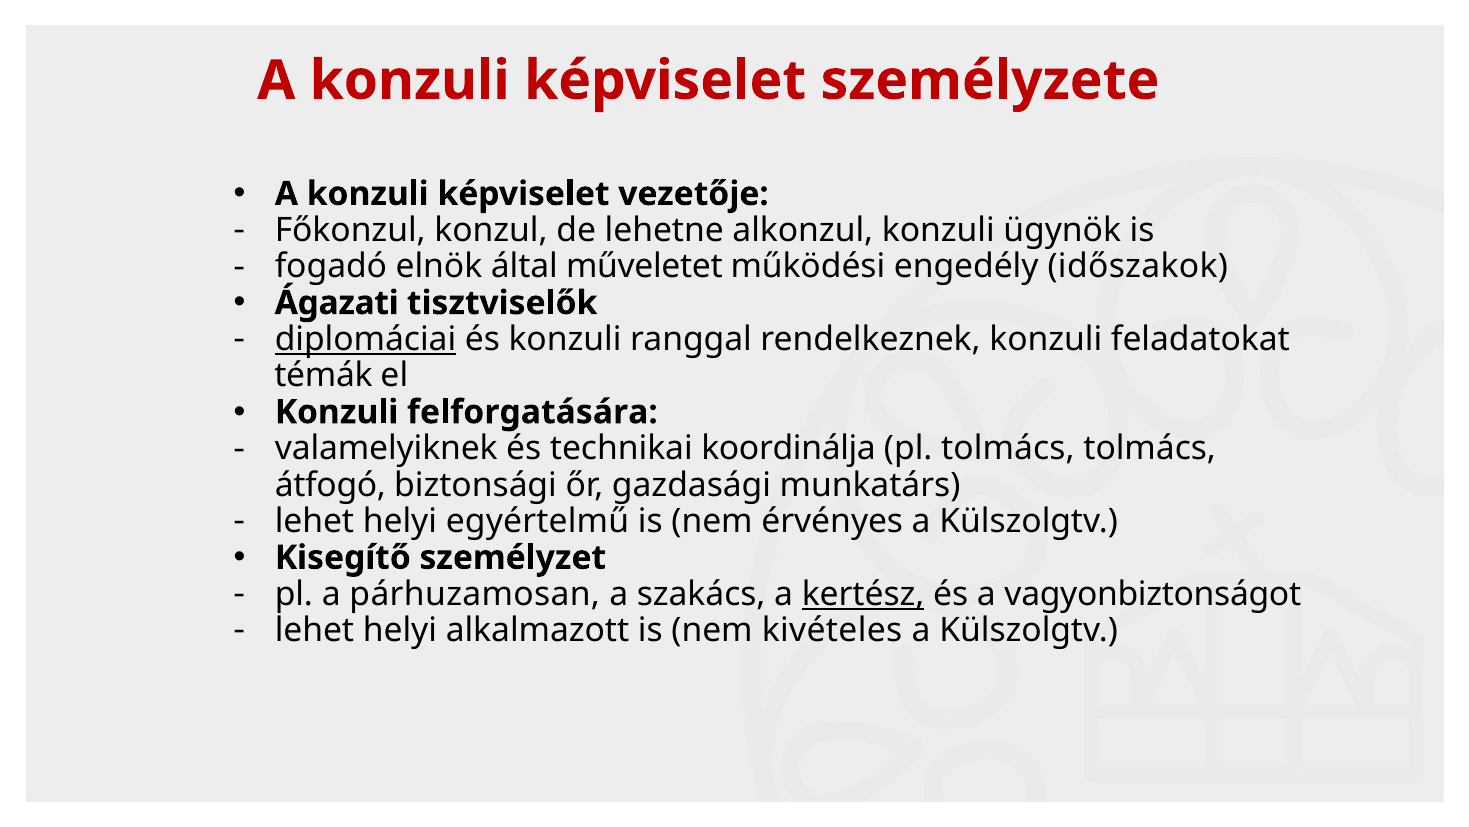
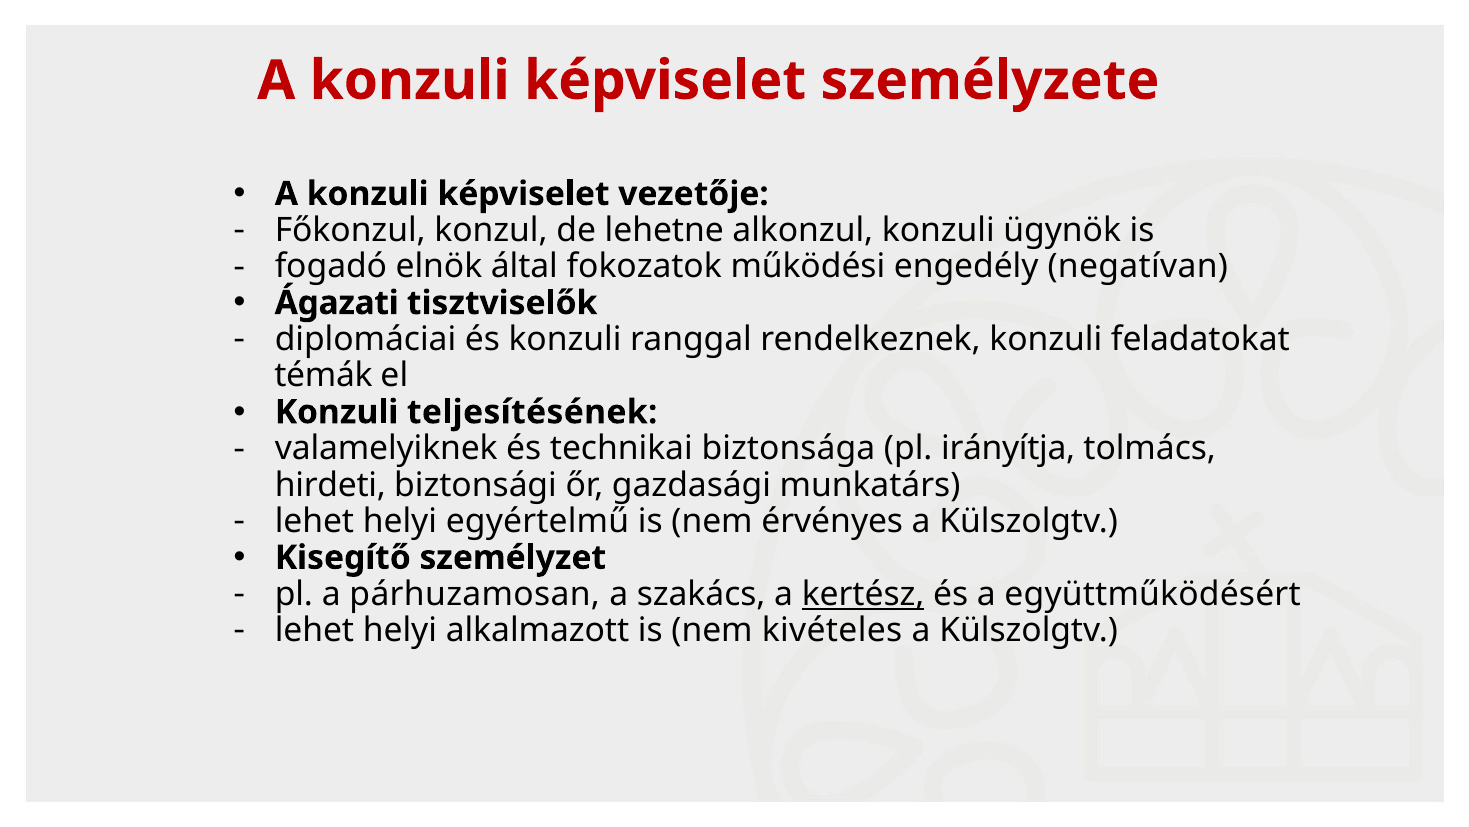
műveletet: műveletet -> fokozatok
időszakok: időszakok -> negatívan
diplomáciai underline: present -> none
felforgatására: felforgatására -> teljesítésének
koordinálja: koordinálja -> biztonsága
pl tolmács: tolmács -> irányítja
átfogó: átfogó -> hirdeti
vagyonbiztonságot: vagyonbiztonságot -> együttműködésért
